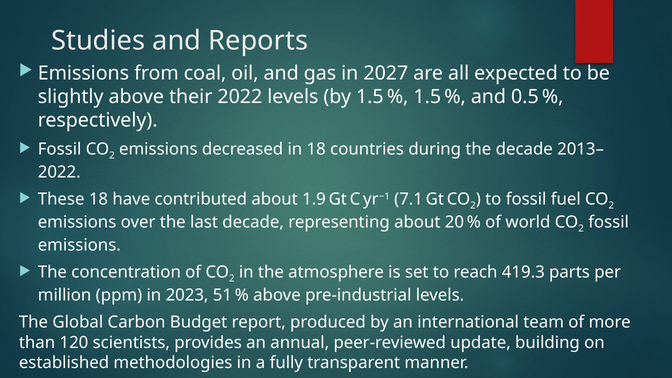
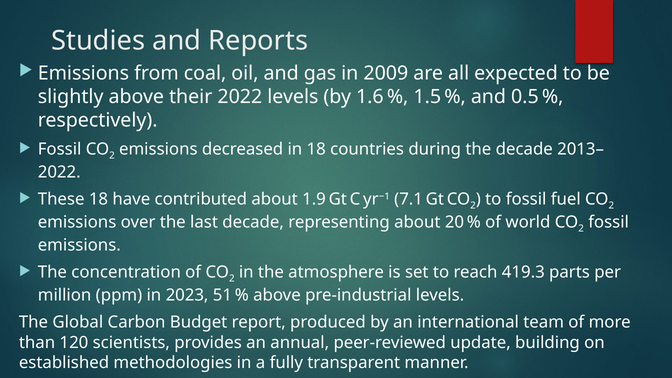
2027: 2027 -> 2009
by 1.5: 1.5 -> 1.6
